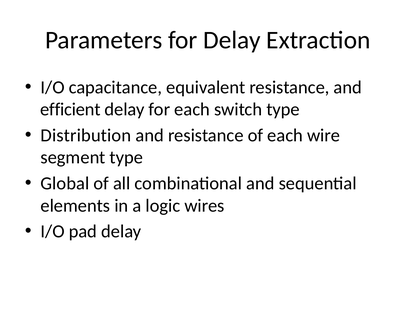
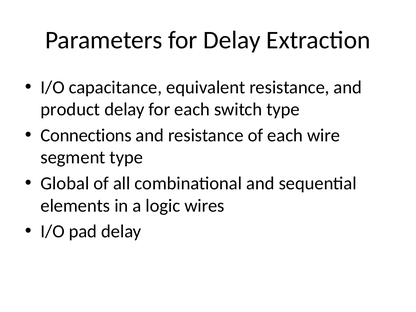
efficient: efficient -> product
Distribution: Distribution -> Connections
